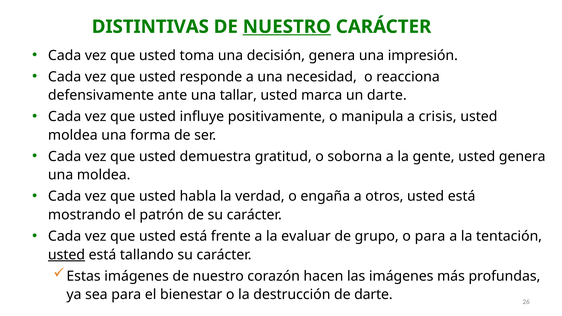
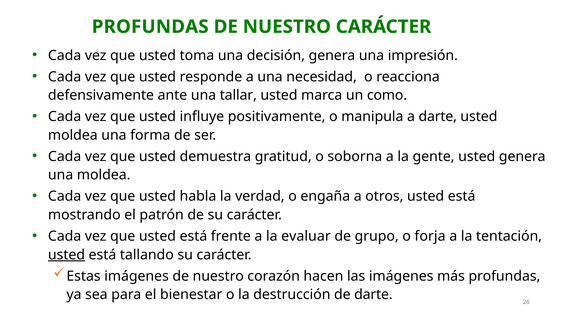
DISTINTIVAS at (150, 27): DISTINTIVAS -> PROFUNDAS
NUESTRO at (287, 27) underline: present -> none
un darte: darte -> como
a crisis: crisis -> darte
o para: para -> forja
